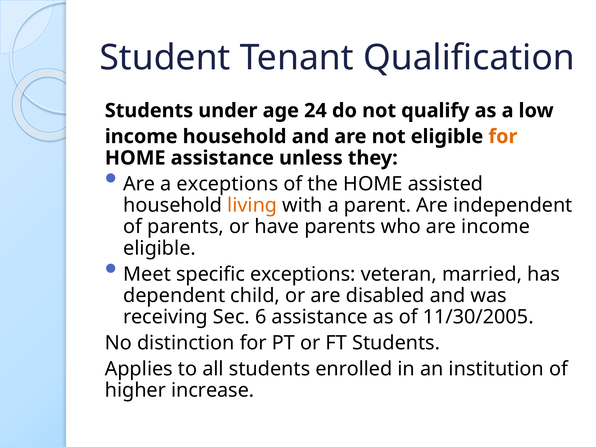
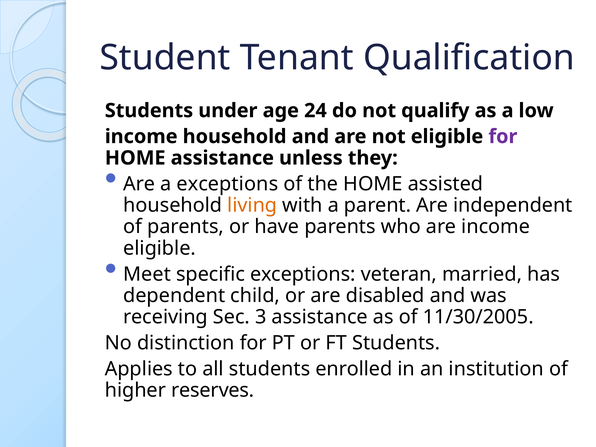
for at (503, 137) colour: orange -> purple
6: 6 -> 3
increase: increase -> reserves
